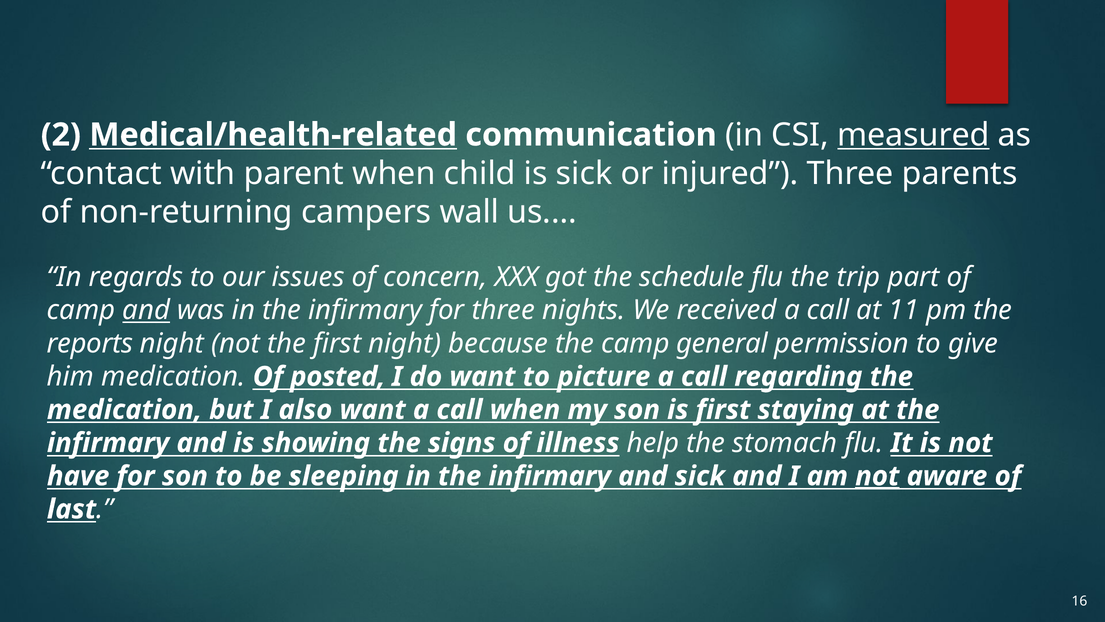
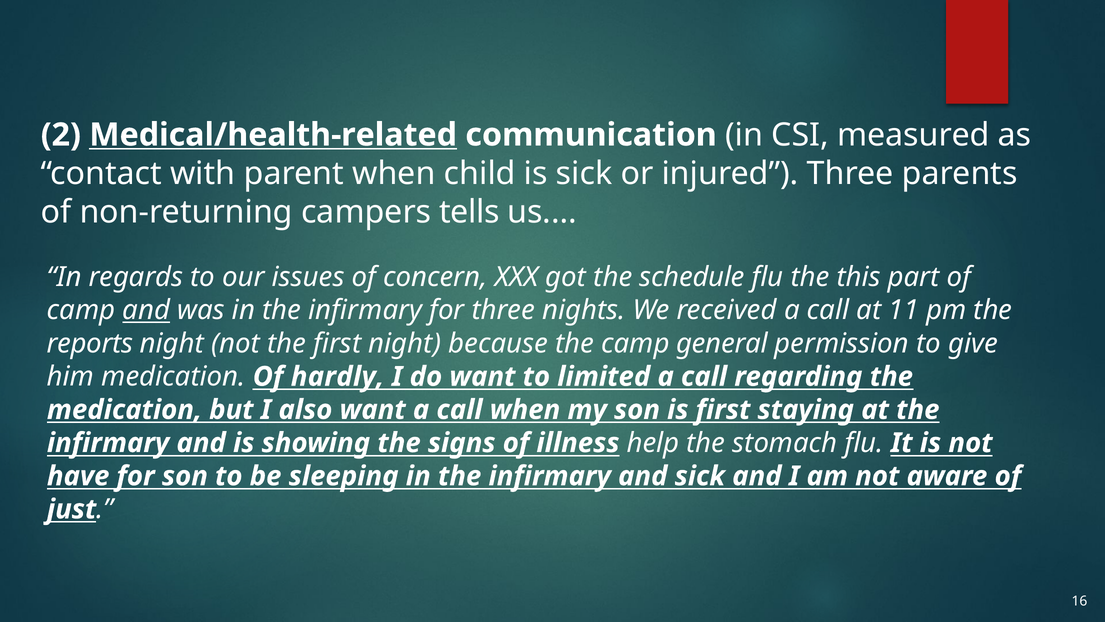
measured underline: present -> none
wall: wall -> tells
trip: trip -> this
posted: posted -> hardly
picture: picture -> limited
not at (877, 476) underline: present -> none
last: last -> just
